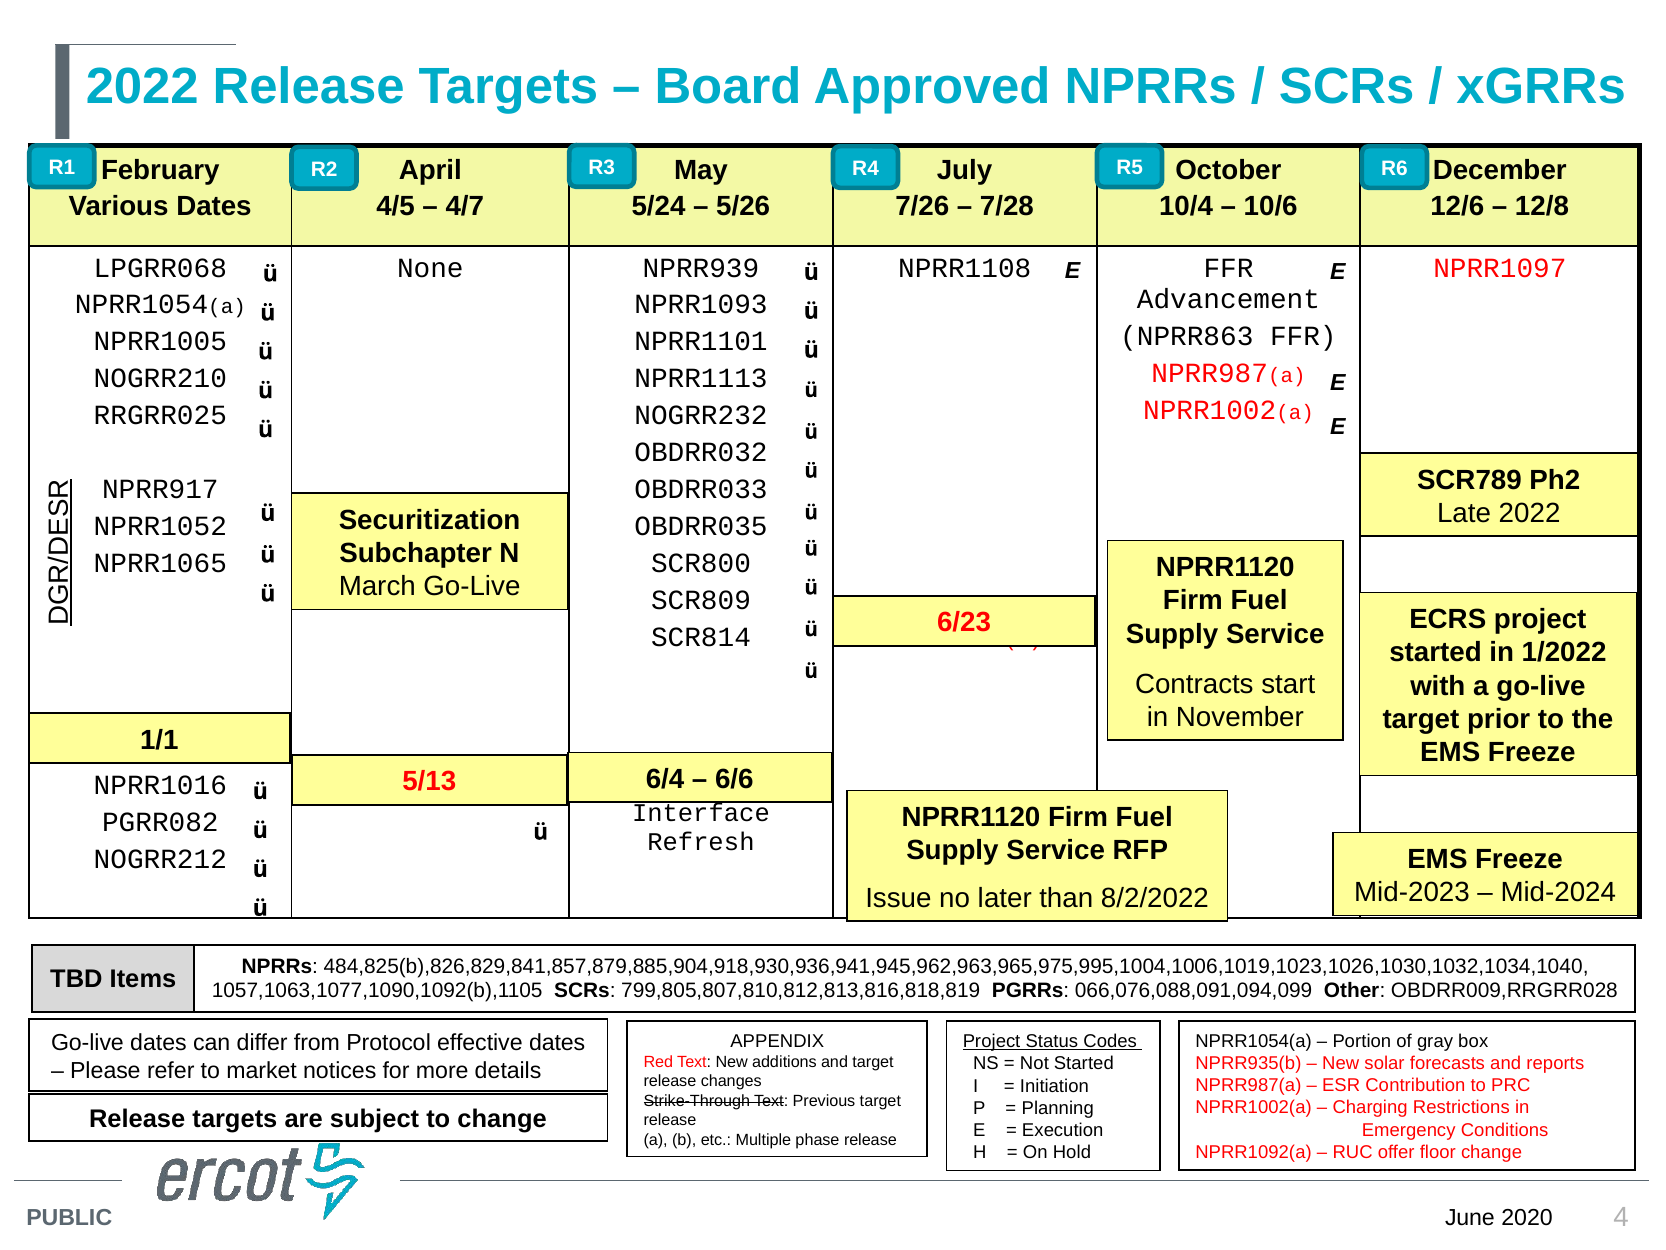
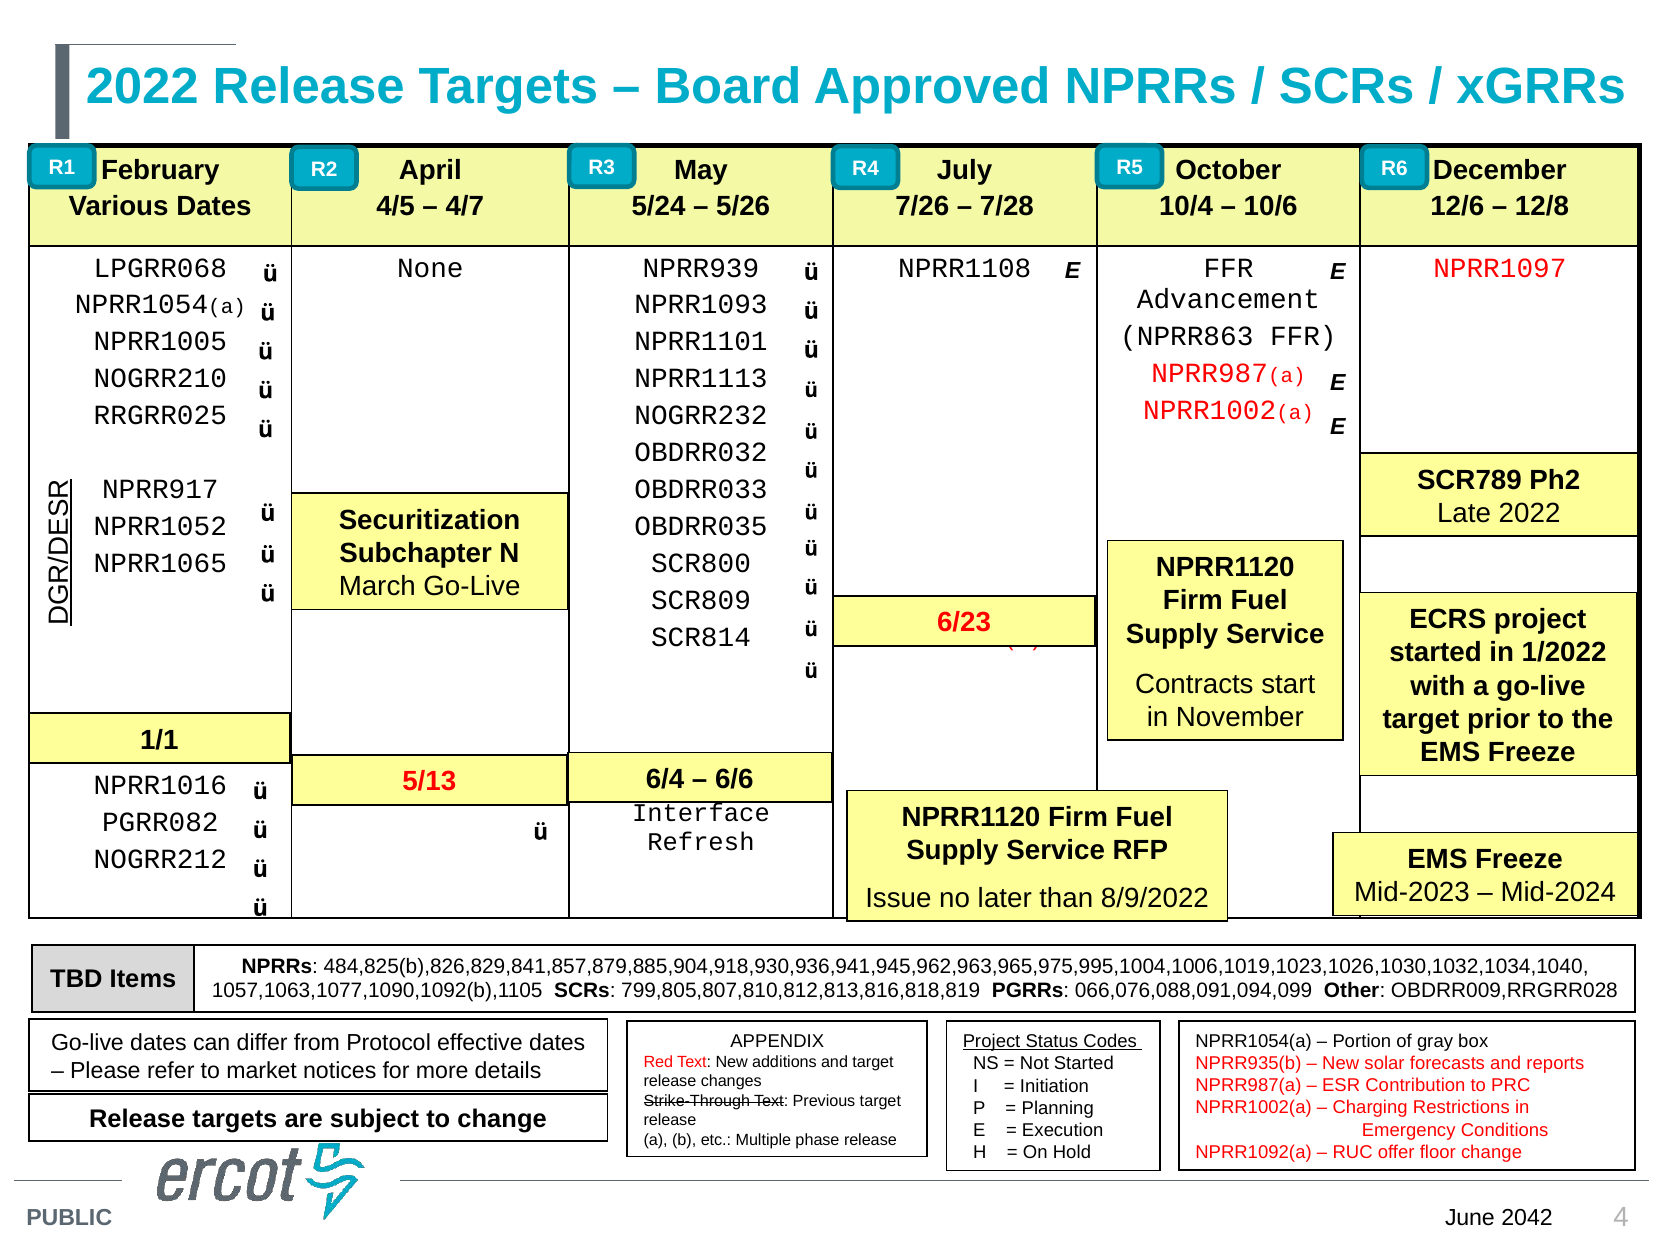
8/2/2022: 8/2/2022 -> 8/9/2022
2020: 2020 -> 2042
